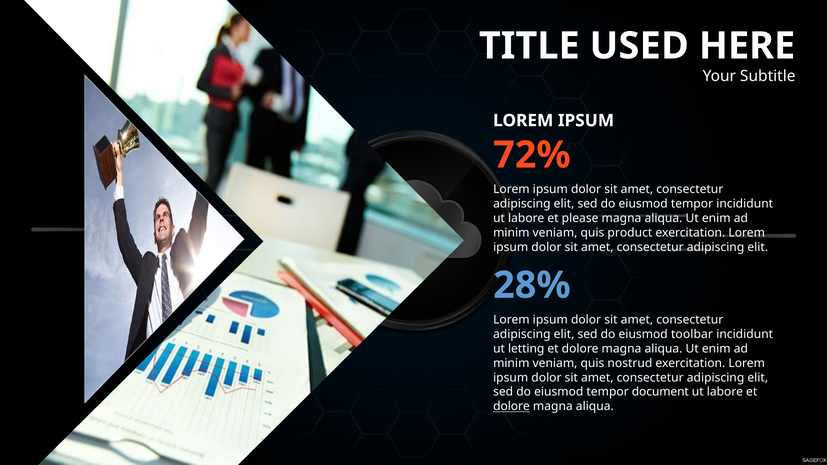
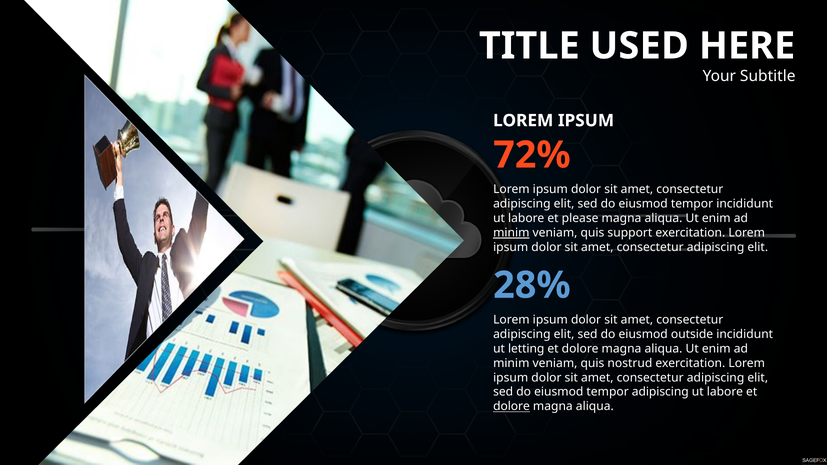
minim at (511, 233) underline: none -> present
product: product -> support
toolbar: toolbar -> outside
tempor document: document -> adipiscing
